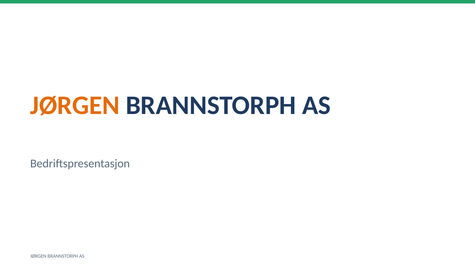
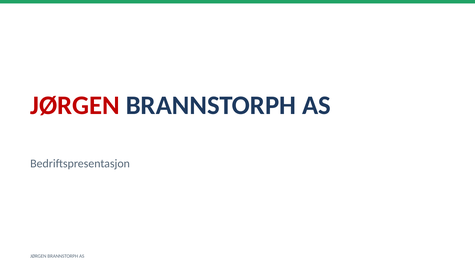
JØRGEN at (75, 105) colour: orange -> red
